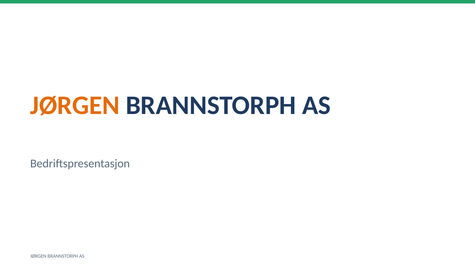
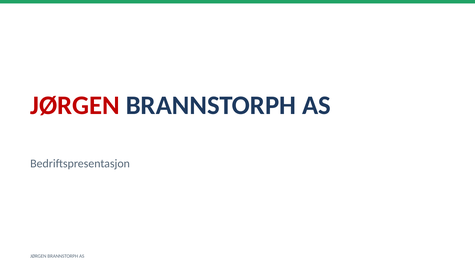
JØRGEN at (75, 105) colour: orange -> red
